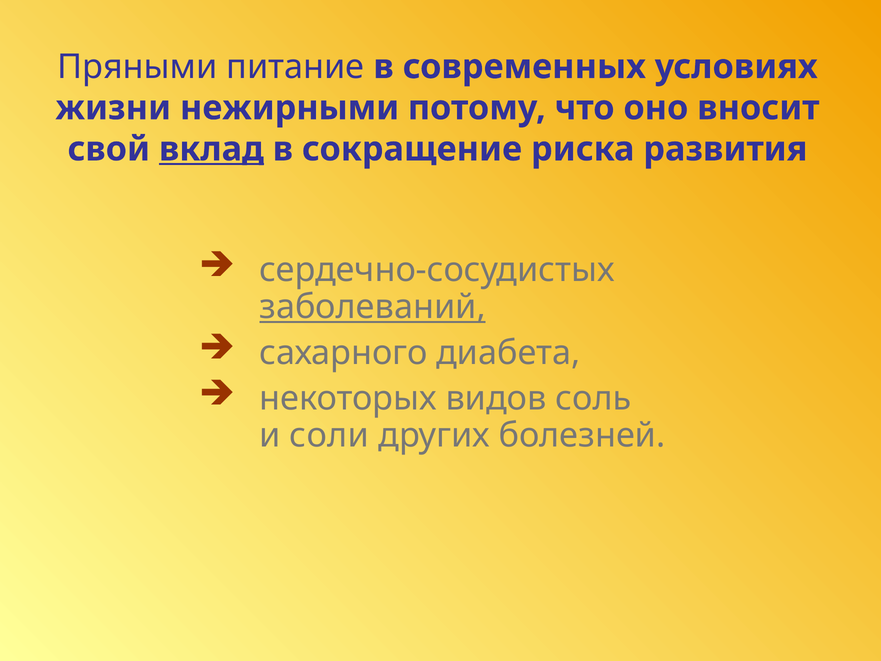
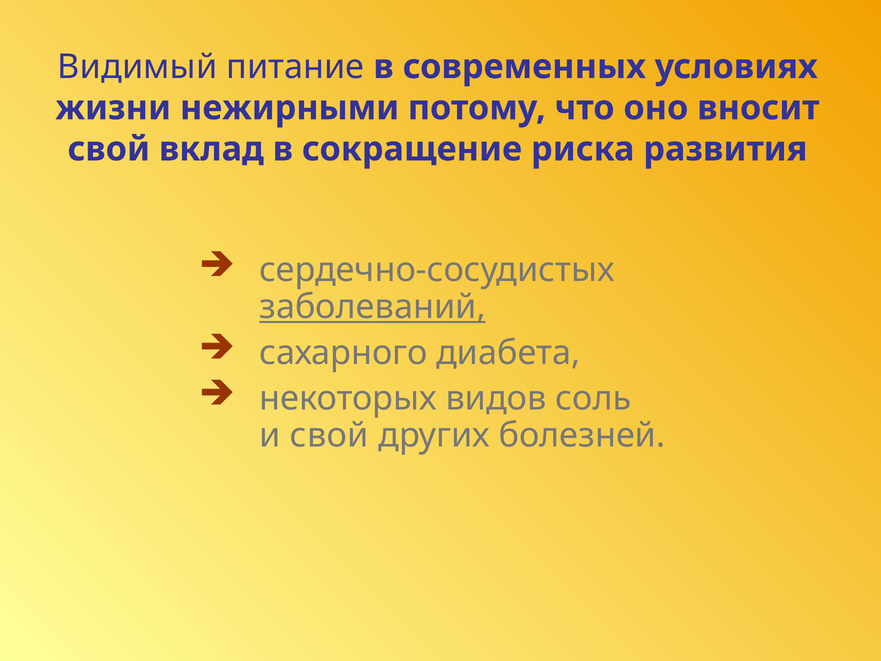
Пряными: Пряными -> Видимый
вклад underline: present -> none
и соли: соли -> свой
